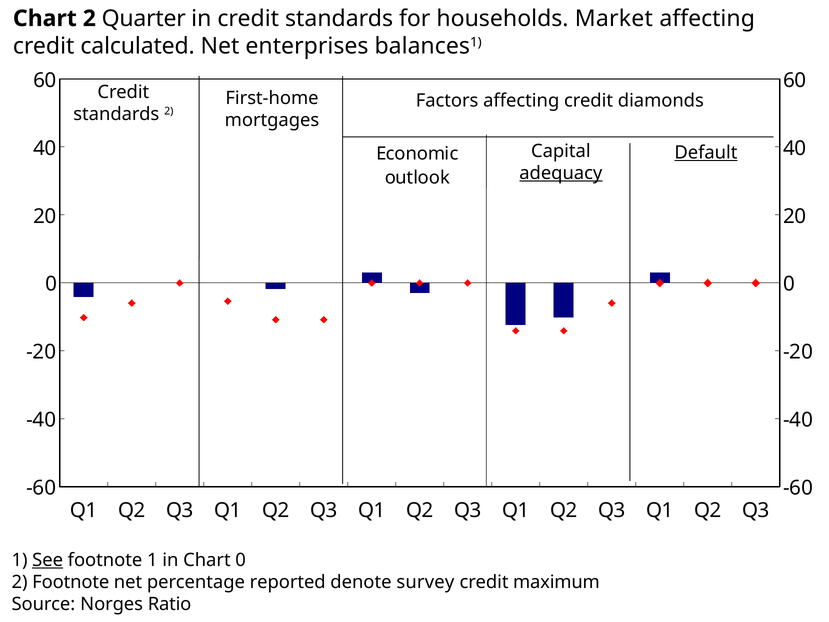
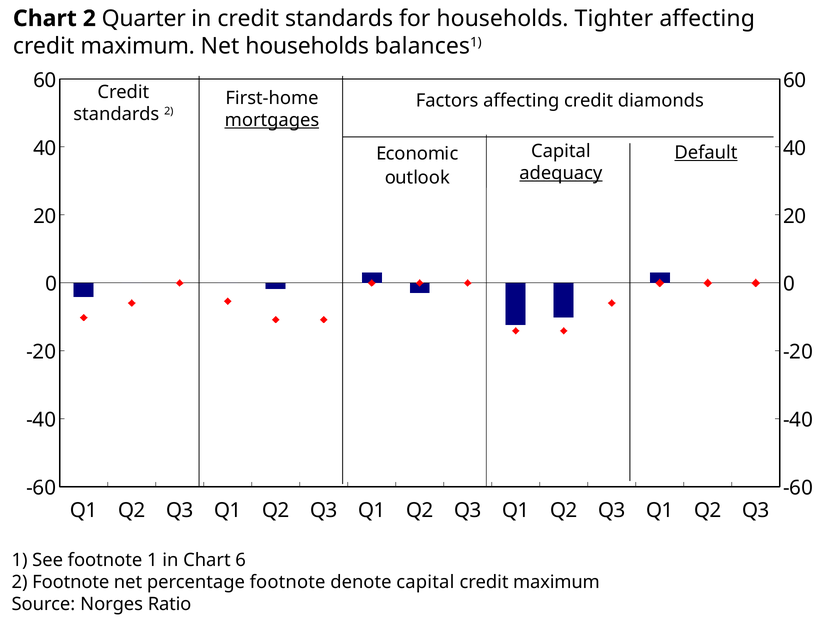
Market: Market -> Tighter
calculated at (138, 46): calculated -> maximum
Net enterprises: enterprises -> households
mortgages underline: none -> present
See underline: present -> none
Chart 0: 0 -> 6
percentage reported: reported -> footnote
denote survey: survey -> capital
